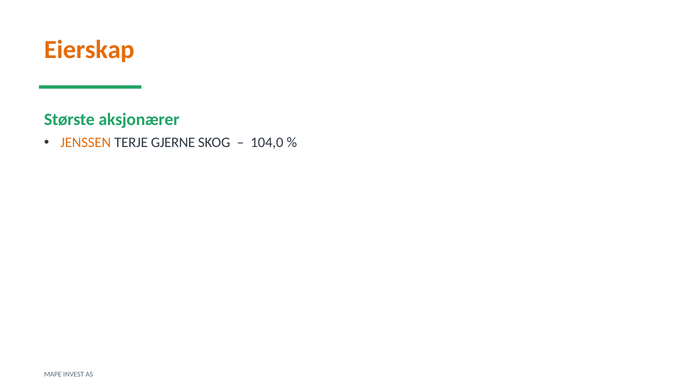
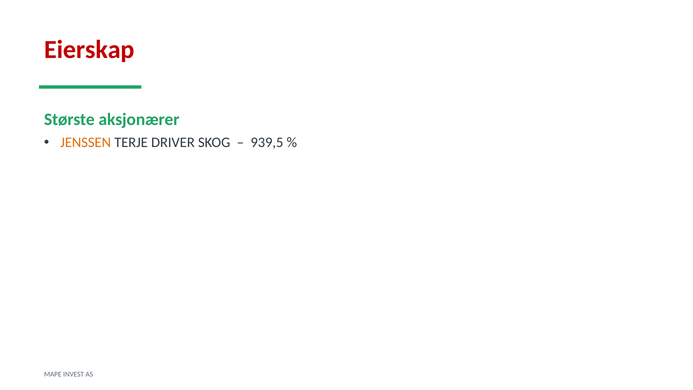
Eierskap colour: orange -> red
GJERNE: GJERNE -> DRIVER
104,0: 104,0 -> 939,5
